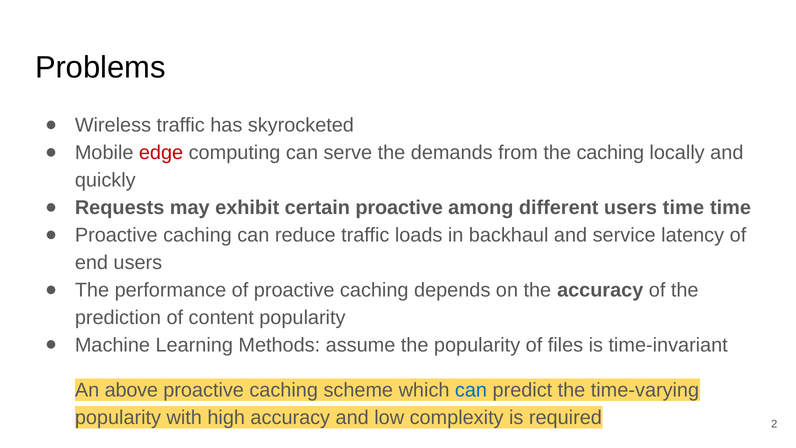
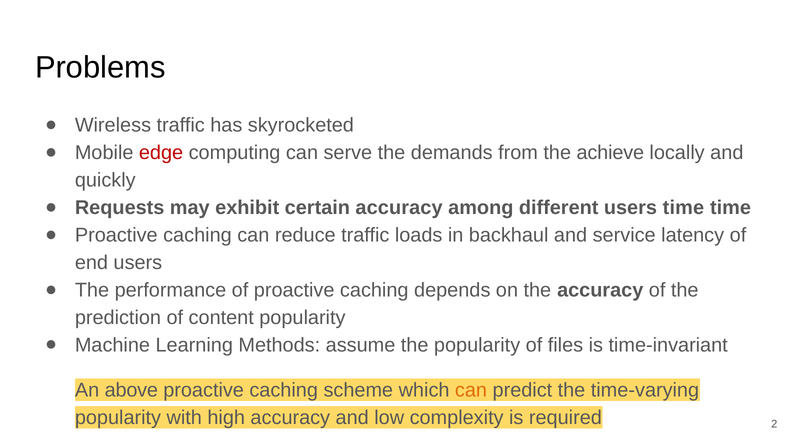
the caching: caching -> achieve
certain proactive: proactive -> accuracy
can at (471, 390) colour: blue -> orange
